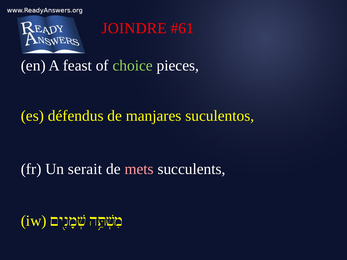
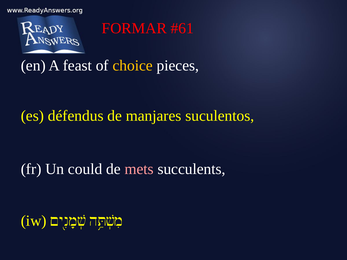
JOINDRE: JOINDRE -> FORMAR
choice colour: light green -> yellow
serait: serait -> could
